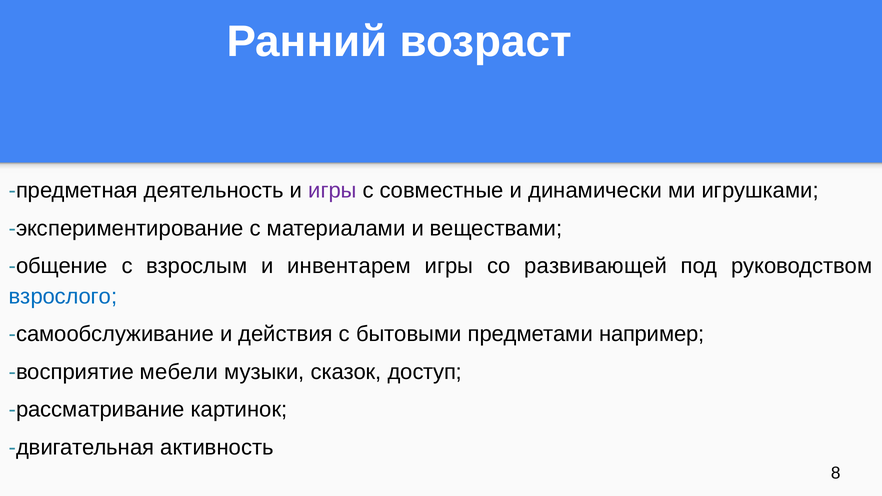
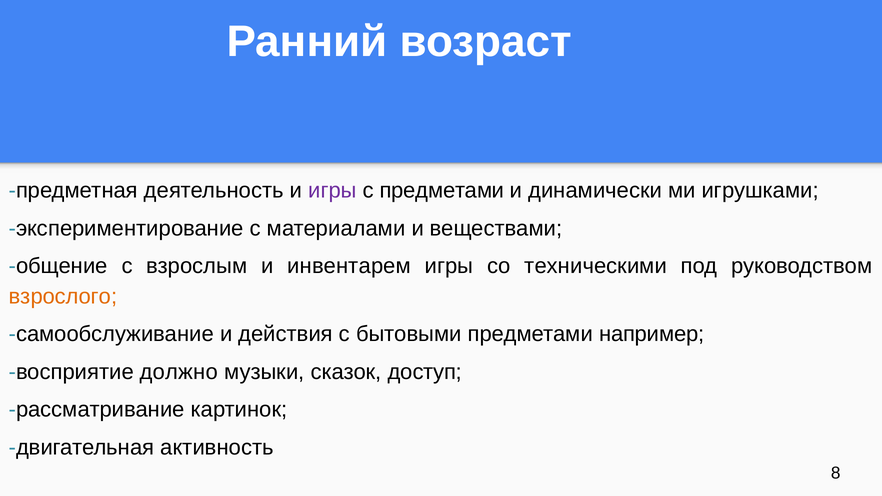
с совместные: совместные -> предметами
развивающей: развивающей -> техническими
взрослого colour: blue -> orange
мебели: мебели -> должно
